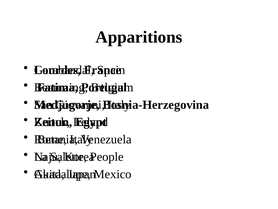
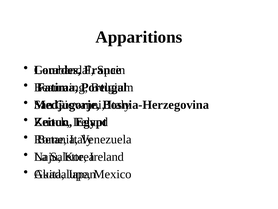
People at (107, 156): People -> Ireland
